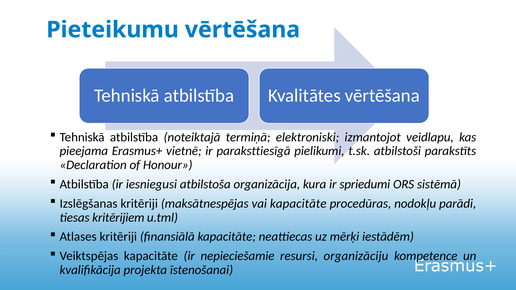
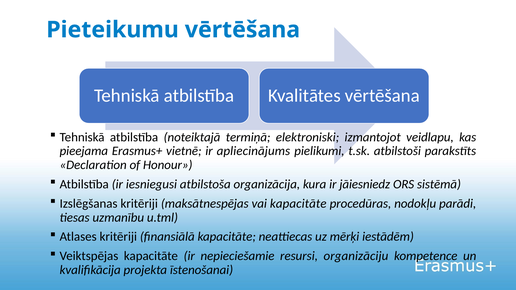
paraksttiesīgā: paraksttiesīgā -> apliecinājums
spriedumi: spriedumi -> jāiesniedz
kritērijiem: kritērijiem -> uzmanību
